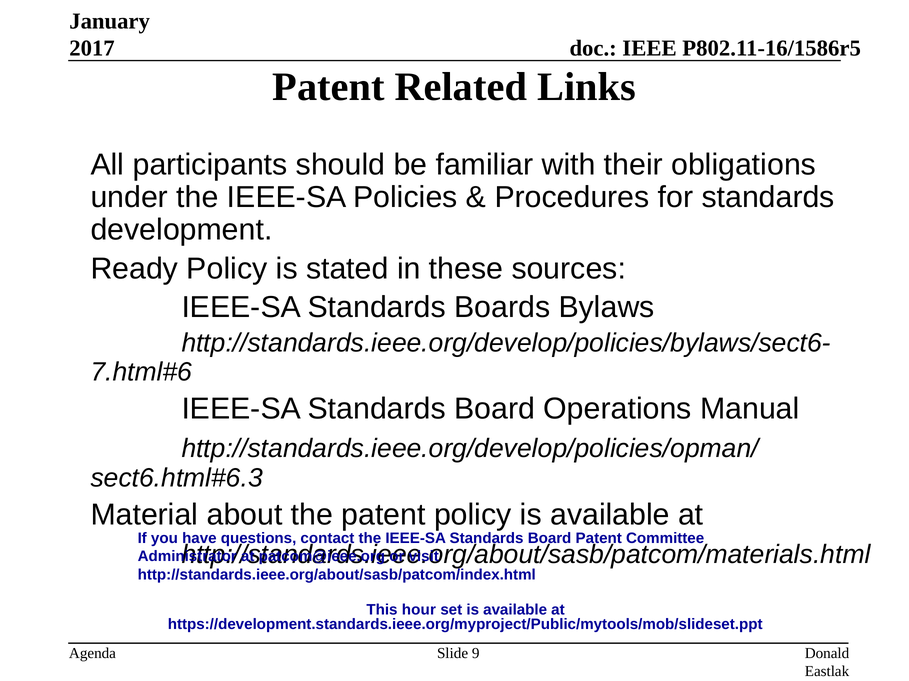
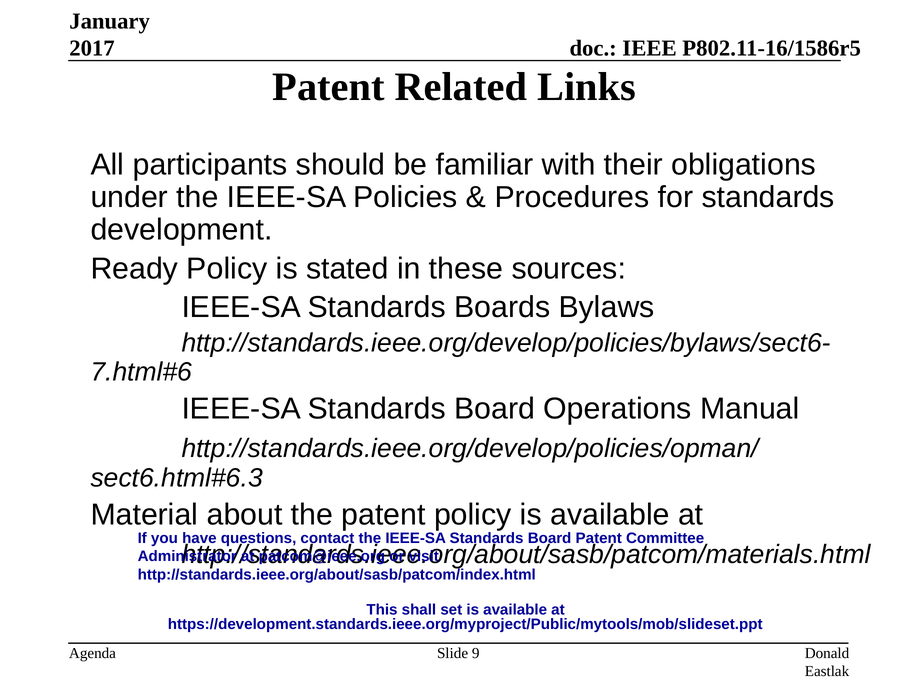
hour: hour -> shall
